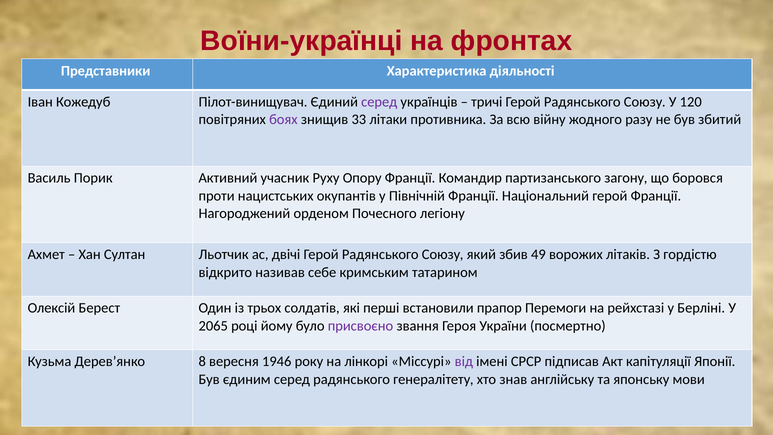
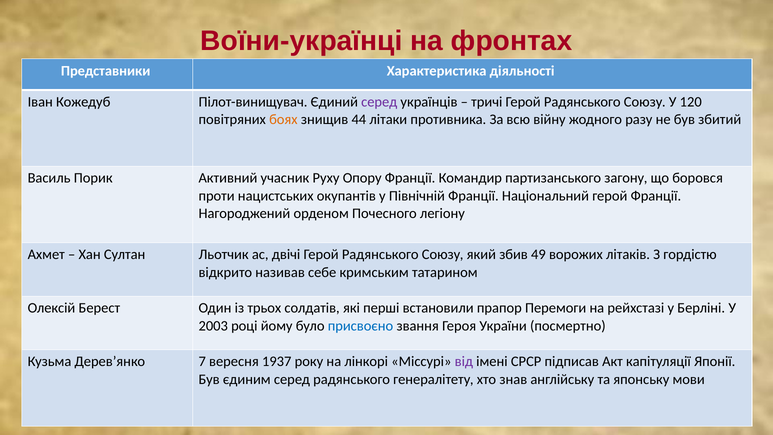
боях colour: purple -> orange
33: 33 -> 44
2065: 2065 -> 2003
присвоєно colour: purple -> blue
8: 8 -> 7
1946: 1946 -> 1937
